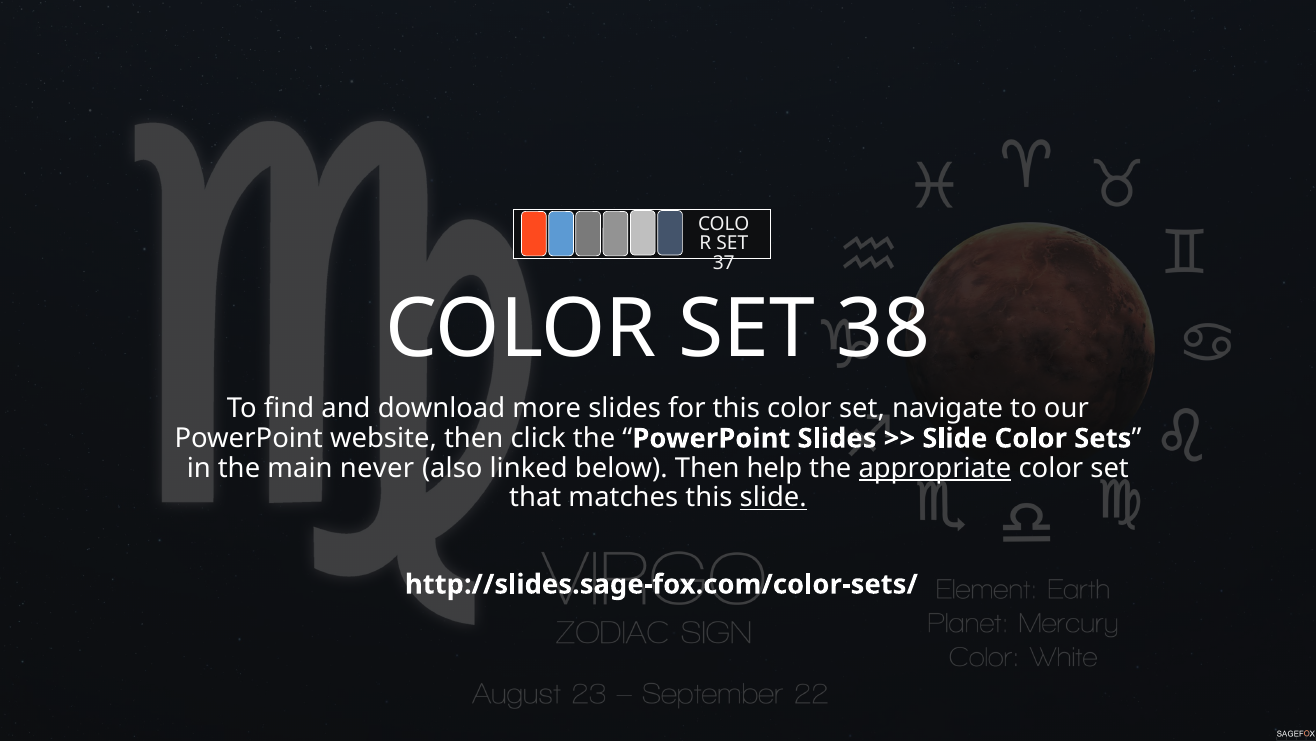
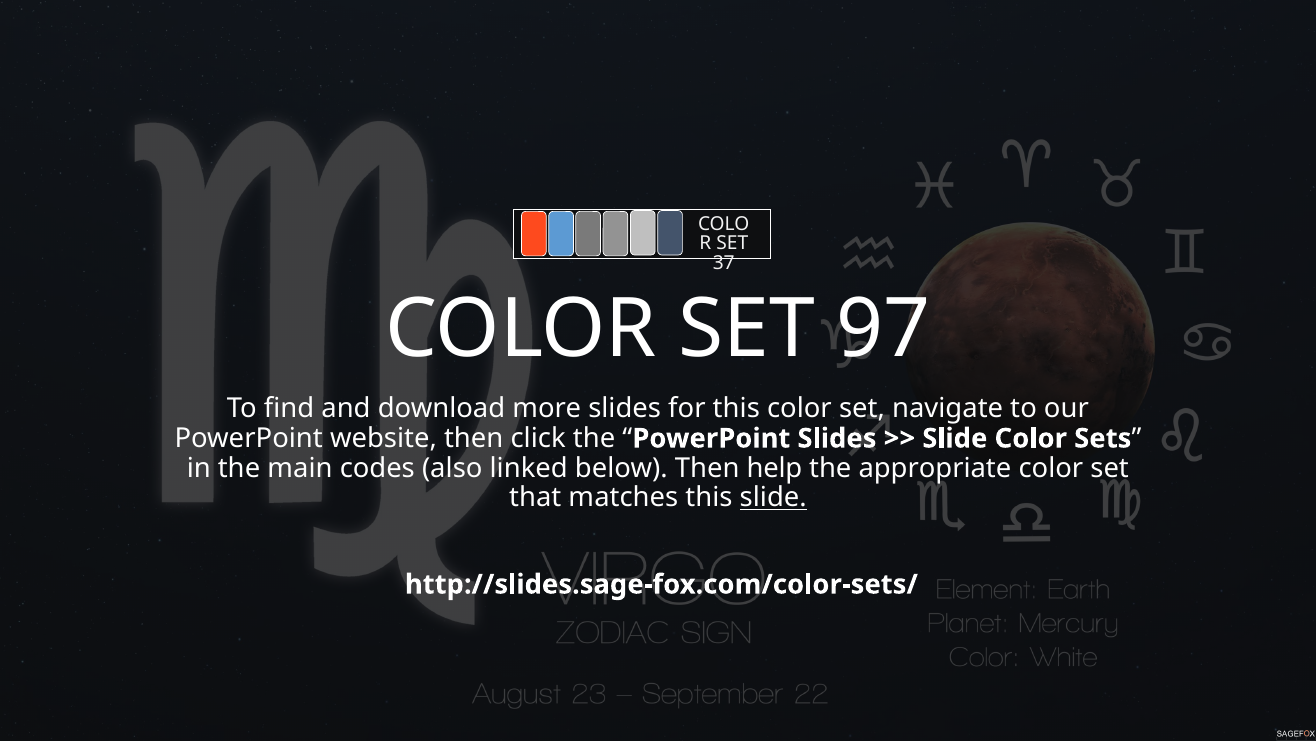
38: 38 -> 97
never: never -> codes
appropriate underline: present -> none
